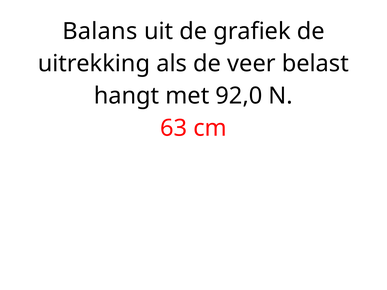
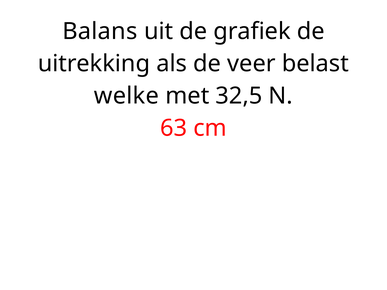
hangt: hangt -> welke
92,0: 92,0 -> 32,5
